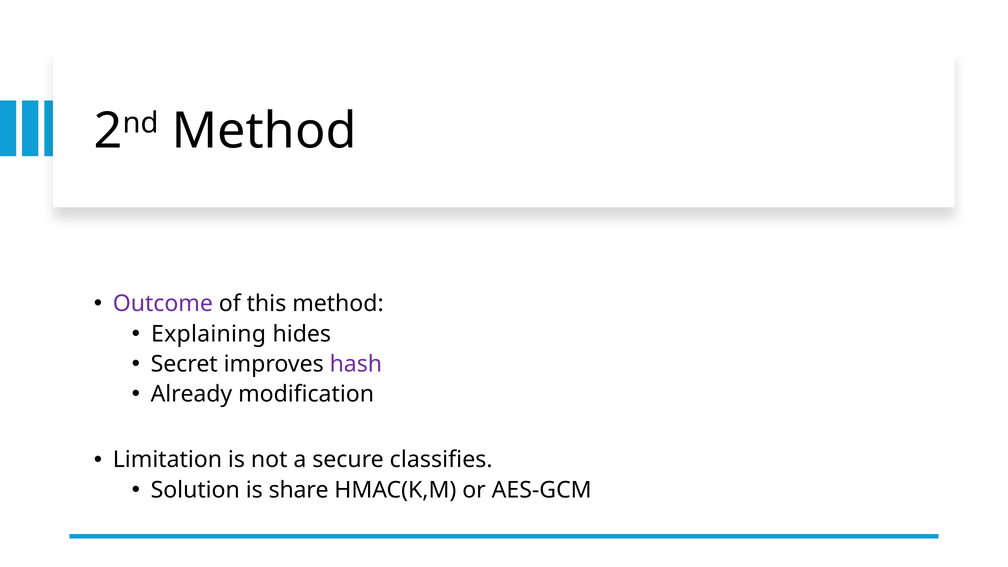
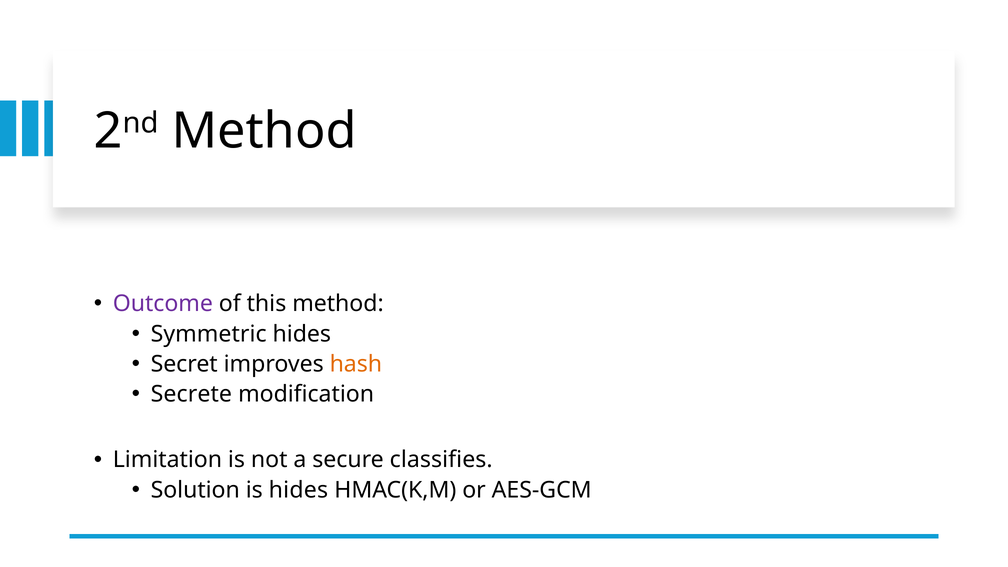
Explaining: Explaining -> Symmetric
hash colour: purple -> orange
Already: Already -> Secrete
is share: share -> hides
